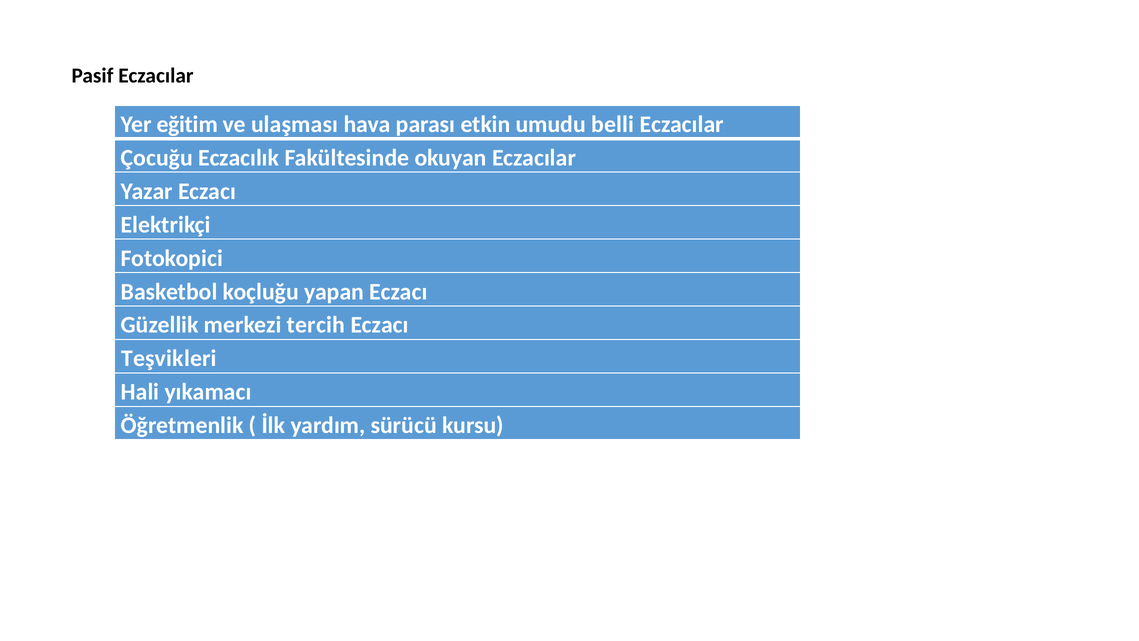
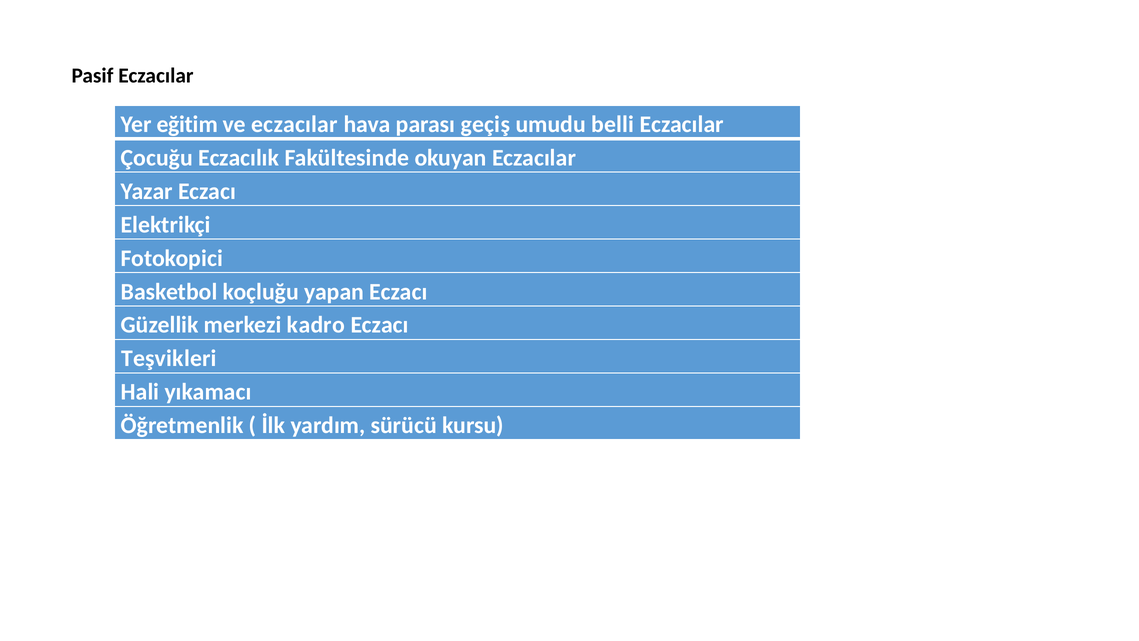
ve ulaşması: ulaşması -> eczacılar
etkin: etkin -> geçiş
tercih: tercih -> kadro
